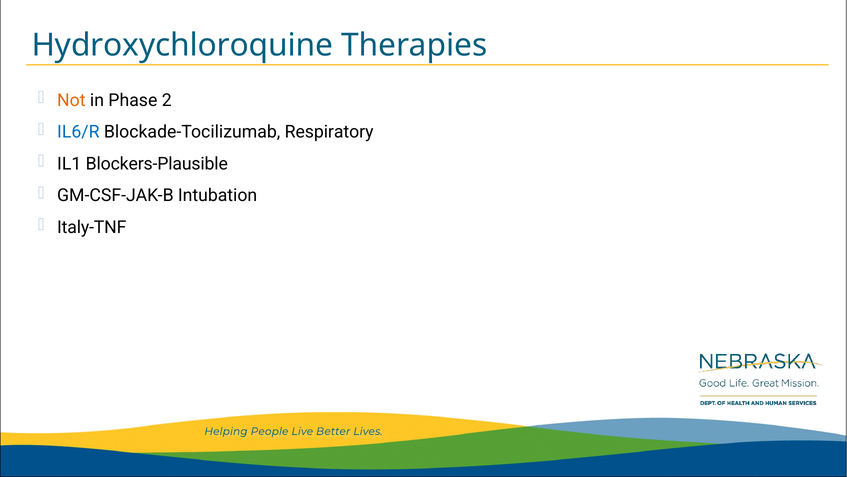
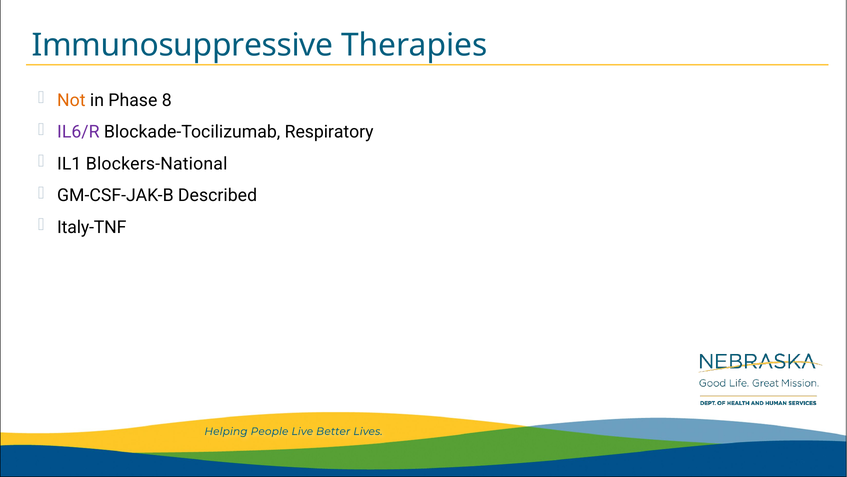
Hydroxychloroquine: Hydroxychloroquine -> Immunosuppressive
2: 2 -> 8
IL6/R colour: blue -> purple
Blockers-Plausible: Blockers-Plausible -> Blockers-National
Intubation: Intubation -> Described
